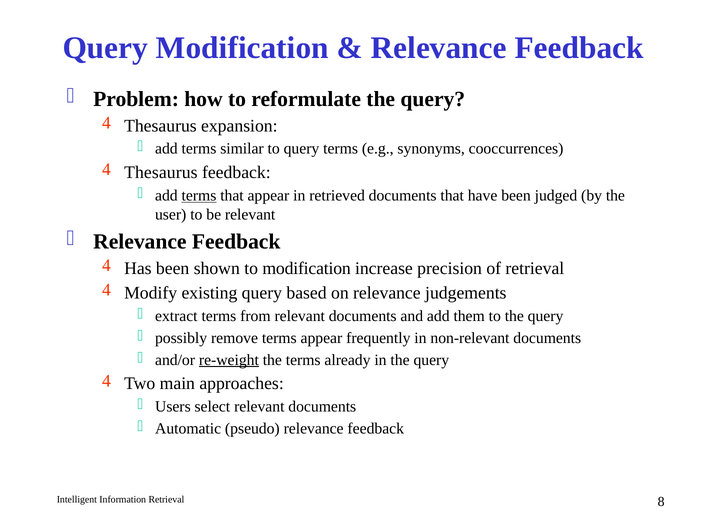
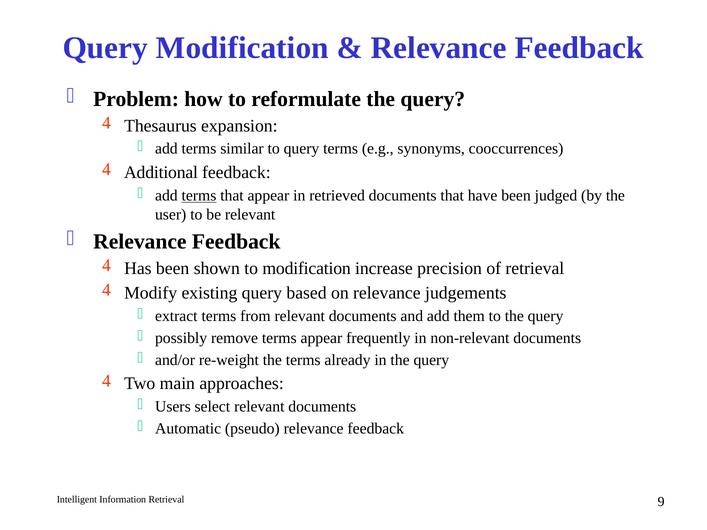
Thesaurus at (161, 173): Thesaurus -> Additional
re-weight underline: present -> none
8: 8 -> 9
